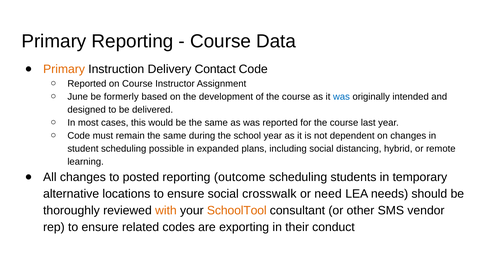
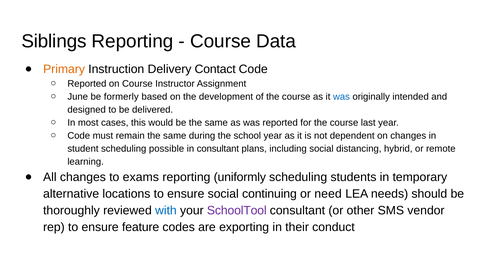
Primary at (54, 41): Primary -> Siblings
in expanded: expanded -> consultant
posted: posted -> exams
outcome: outcome -> uniformly
crosswalk: crosswalk -> continuing
with colour: orange -> blue
SchoolTool colour: orange -> purple
related: related -> feature
